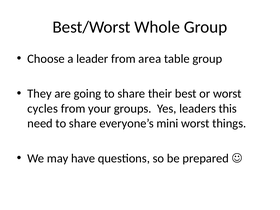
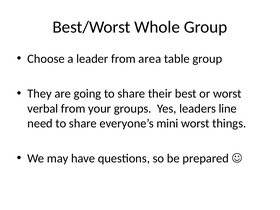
cycles: cycles -> verbal
this: this -> line
